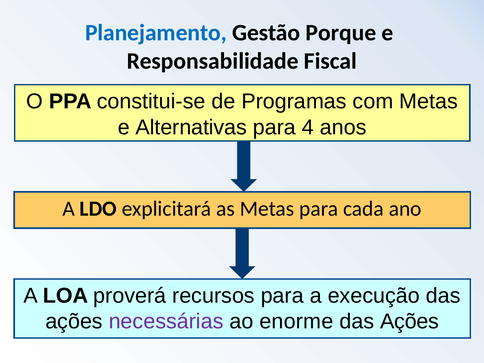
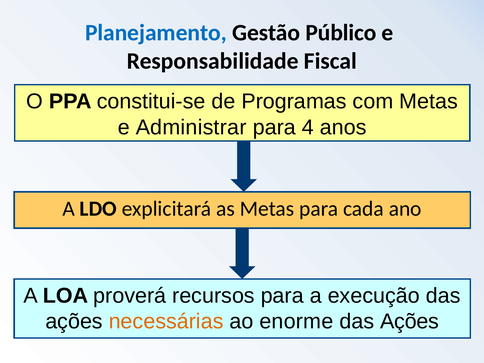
Porque: Porque -> Público
Alternativas: Alternativas -> Administrar
necessárias colour: purple -> orange
